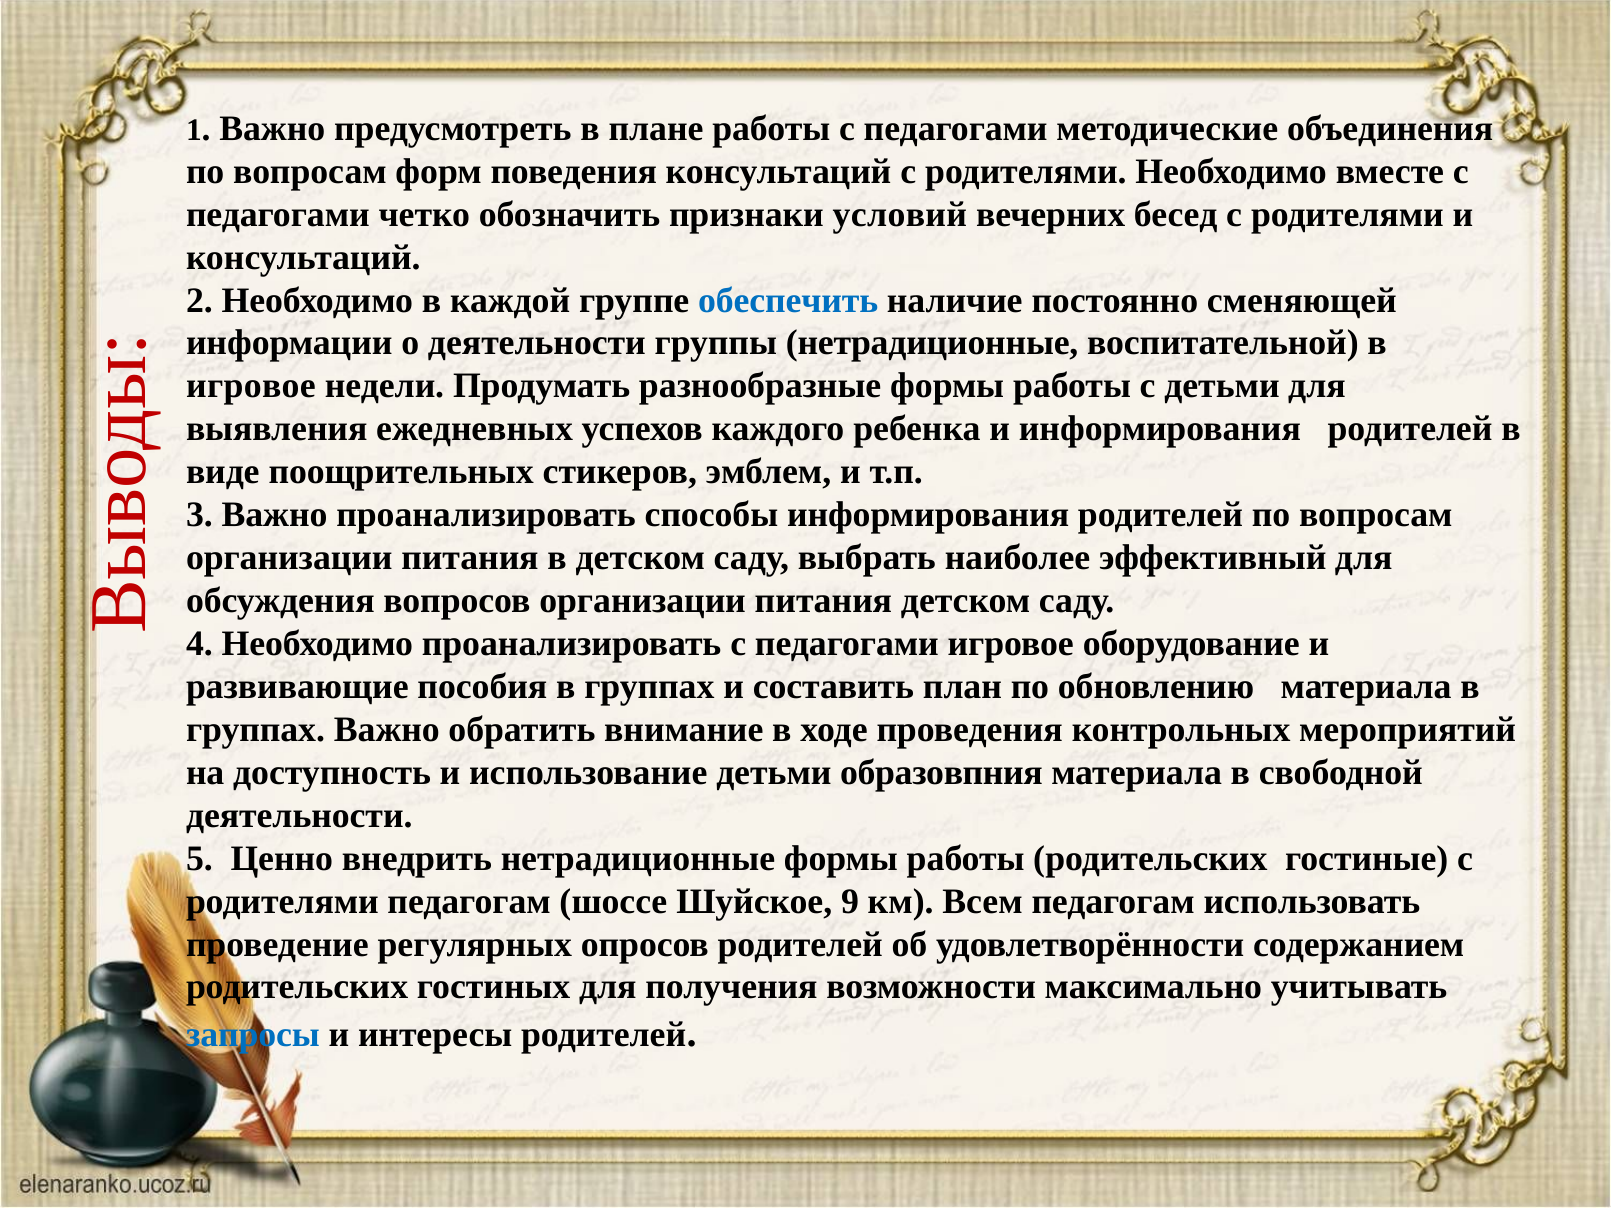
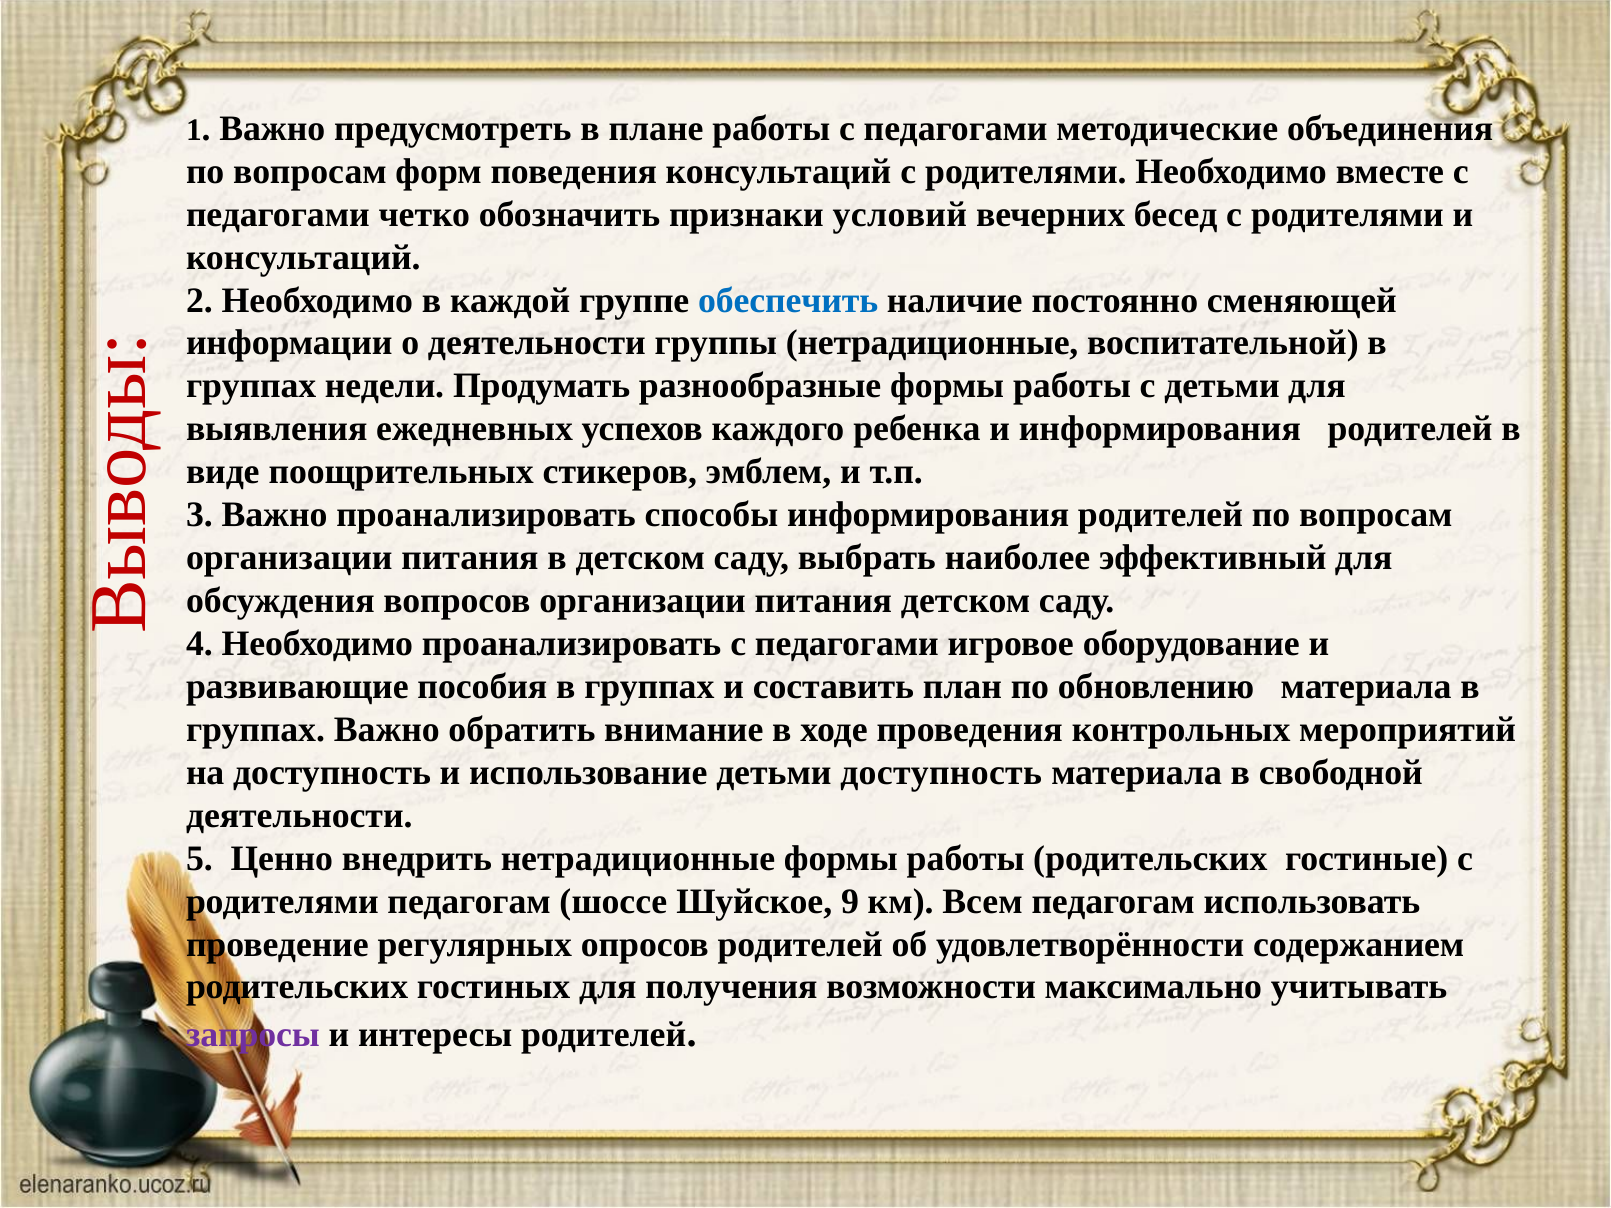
игровое at (251, 386): игровое -> группах
детьми образовпния: образовпния -> доступность
запросы colour: blue -> purple
